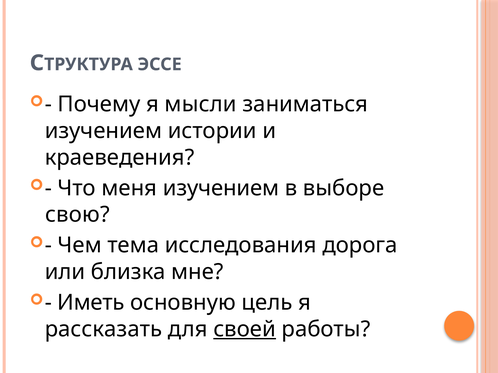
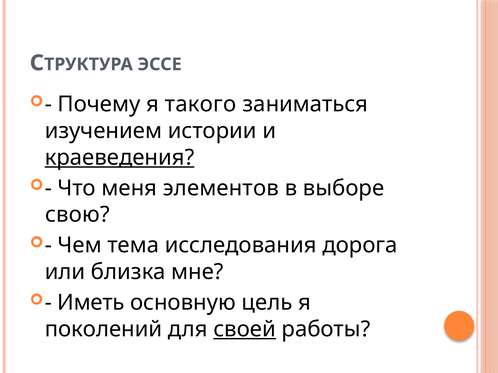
мысли: мысли -> такого
краеведения underline: none -> present
меня изучением: изучением -> элементов
рассказать: рассказать -> поколений
